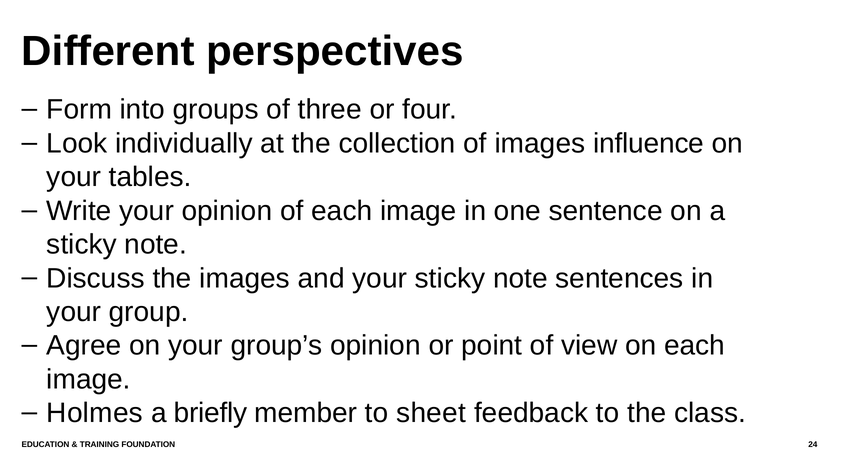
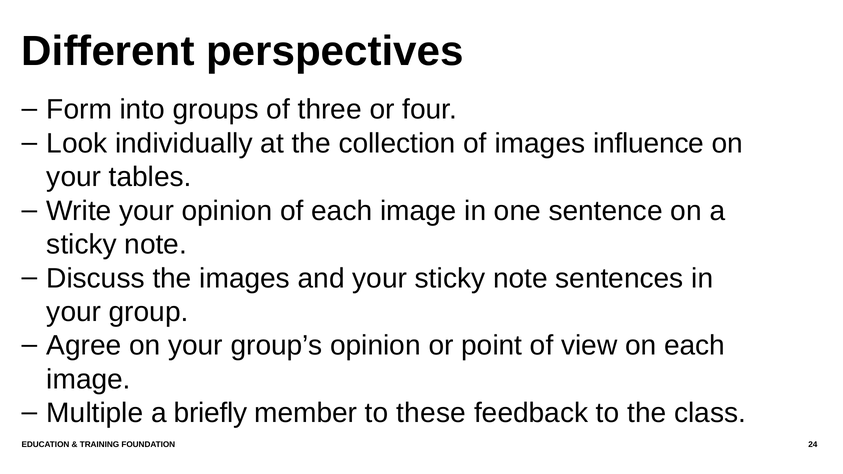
Holmes: Holmes -> Multiple
sheet: sheet -> these
